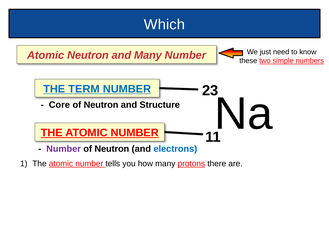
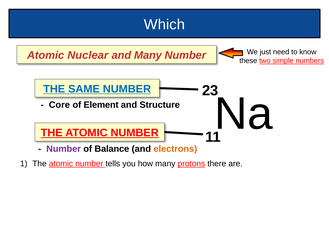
Atomic Neutron: Neutron -> Nuclear
TERM: TERM -> SAME
Neutron at (101, 105): Neutron -> Element
Neutron at (112, 149): Neutron -> Balance
electrons colour: blue -> orange
